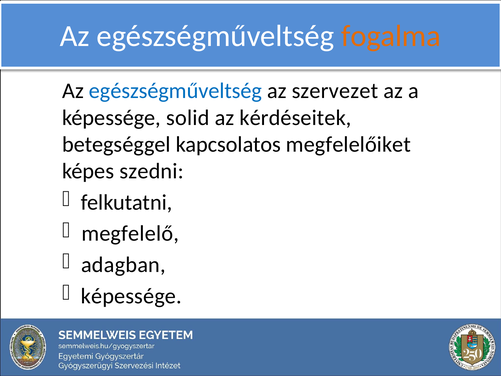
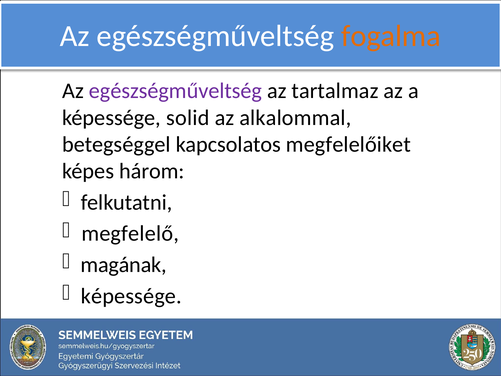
egészségműveltség at (175, 91) colour: blue -> purple
szervezet: szervezet -> tartalmaz
kérdéseitek: kérdéseitek -> alkalommal
szedni: szedni -> három
adagban: adagban -> magának
